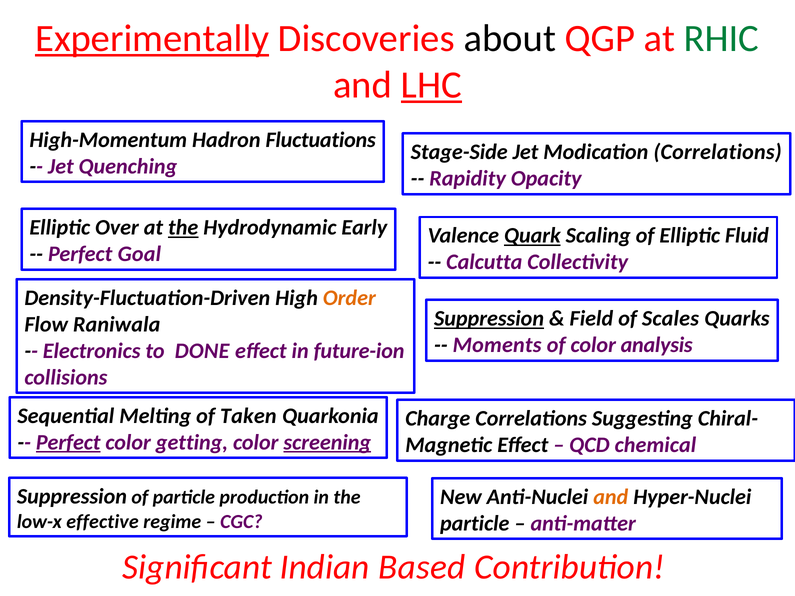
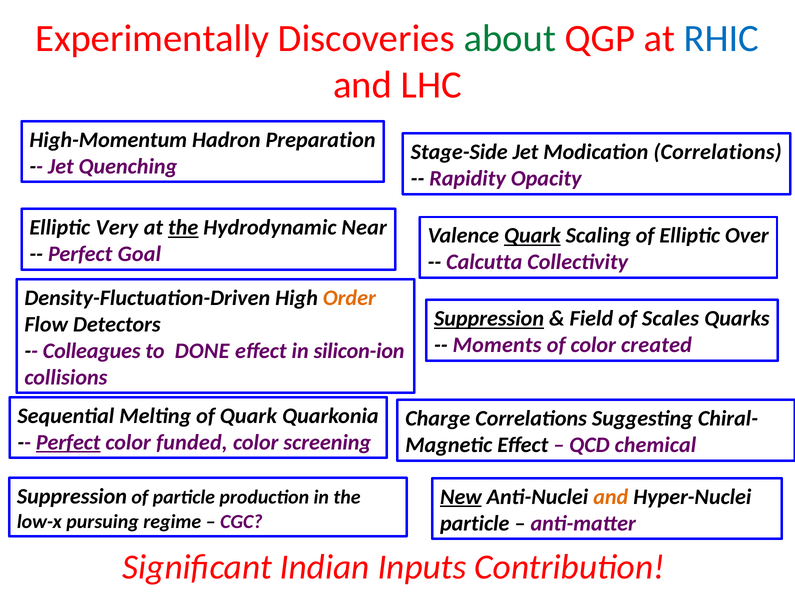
Experimentally underline: present -> none
about colour: black -> green
RHIC colour: green -> blue
LHC underline: present -> none
Fluctuations: Fluctuations -> Preparation
Over: Over -> Very
Early: Early -> Near
Fluid: Fluid -> Over
Raniwala: Raniwala -> Detectors
analysis: analysis -> created
Electronics: Electronics -> Colleagues
future-ion: future-ion -> silicon-ion
of Taken: Taken -> Quark
getting: getting -> funded
screening underline: present -> none
New underline: none -> present
effective: effective -> pursuing
Based: Based -> Inputs
